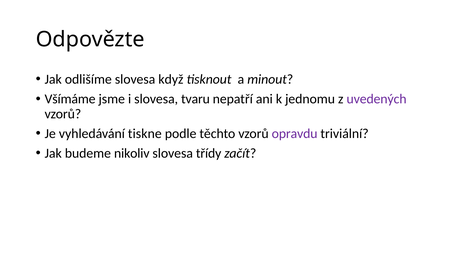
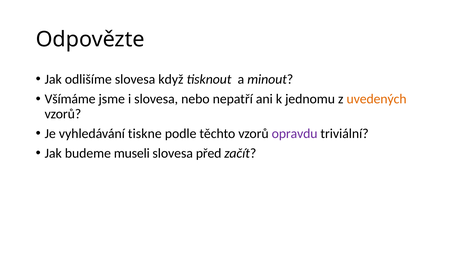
tvaru: tvaru -> nebo
uvedených colour: purple -> orange
nikoliv: nikoliv -> museli
třídy: třídy -> před
